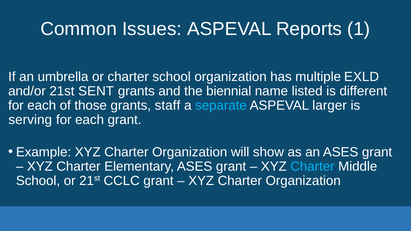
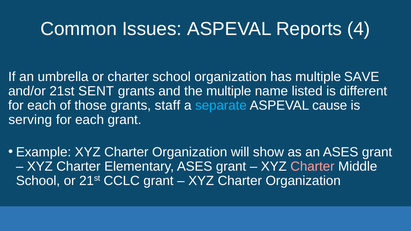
1: 1 -> 4
EXLD: EXLD -> SAVE
the biennial: biennial -> multiple
larger: larger -> cause
Charter at (312, 166) colour: light blue -> pink
